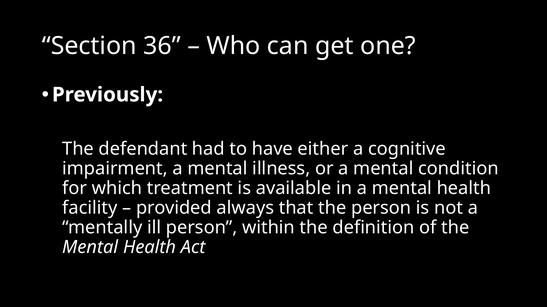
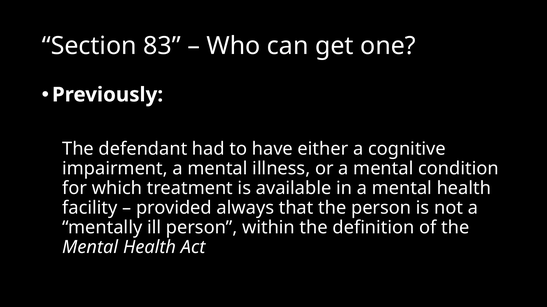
36: 36 -> 83
